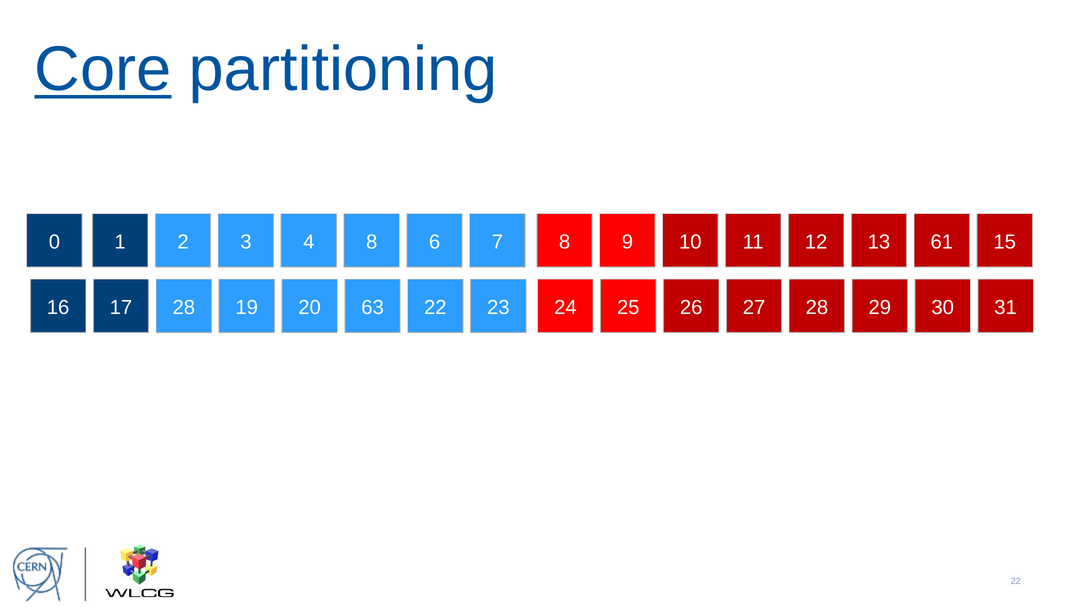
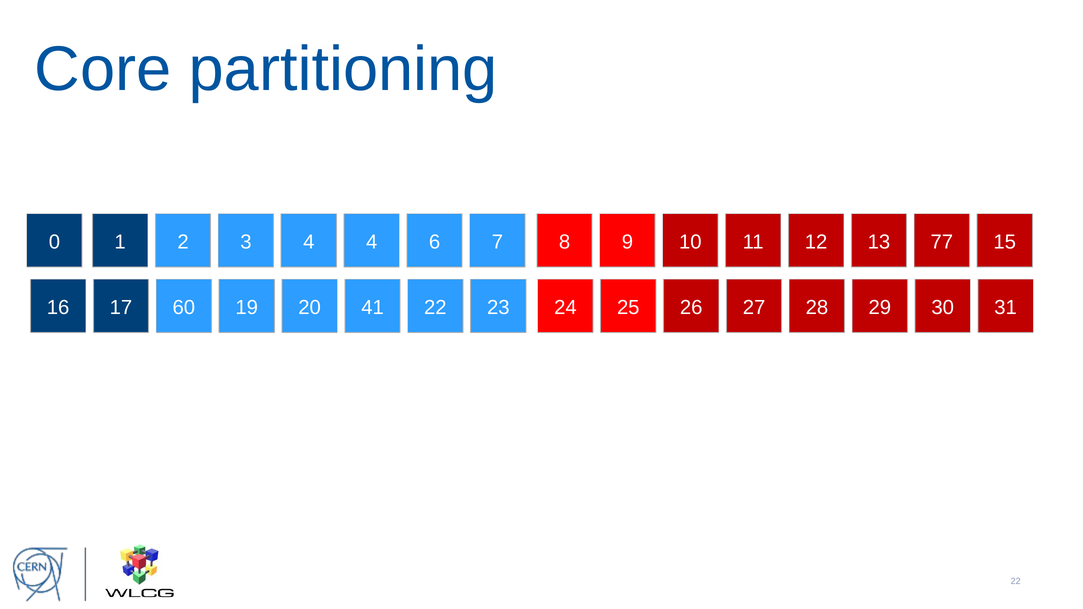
Core underline: present -> none
4 8: 8 -> 4
61: 61 -> 77
17 28: 28 -> 60
63: 63 -> 41
